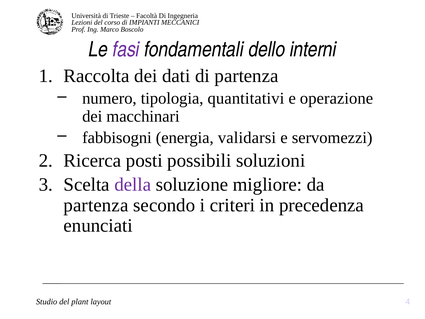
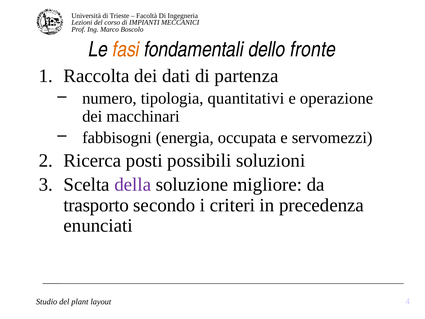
fasi colour: purple -> orange
interni: interni -> fronte
validarsi: validarsi -> occupata
partenza at (96, 205): partenza -> trasporto
